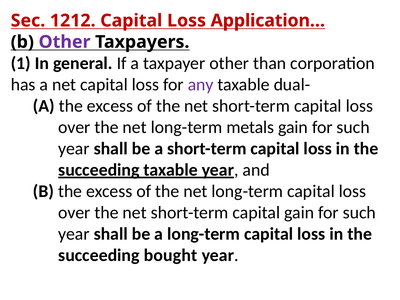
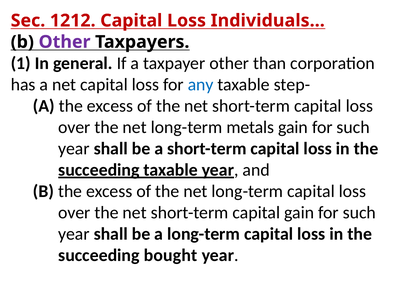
Application…: Application… -> Individuals…
any colour: purple -> blue
dual-: dual- -> step-
